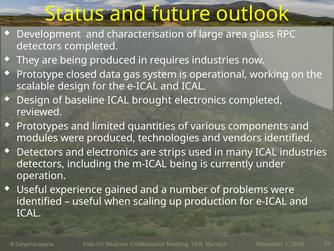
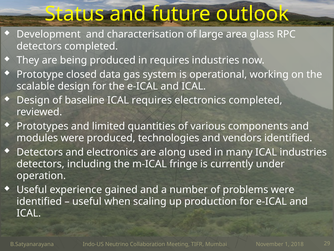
ICAL brought: brought -> requires
strips: strips -> along
m-ICAL being: being -> fringe
